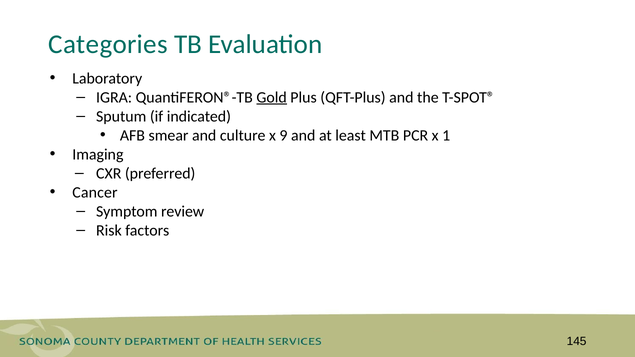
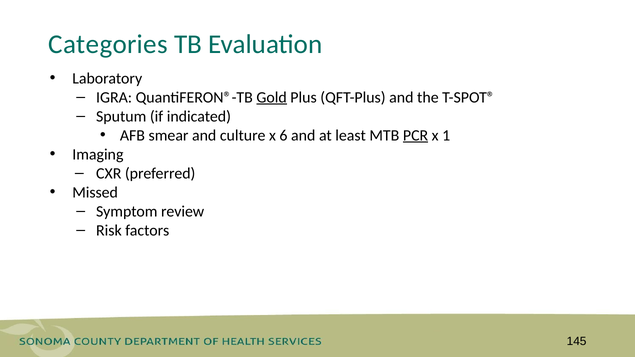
9: 9 -> 6
PCR underline: none -> present
Cancer: Cancer -> Missed
